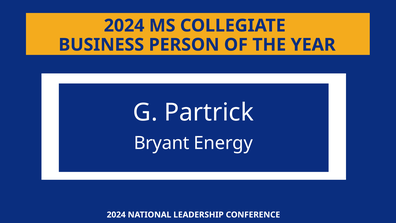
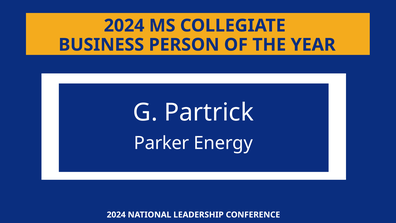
Bryant: Bryant -> Parker
